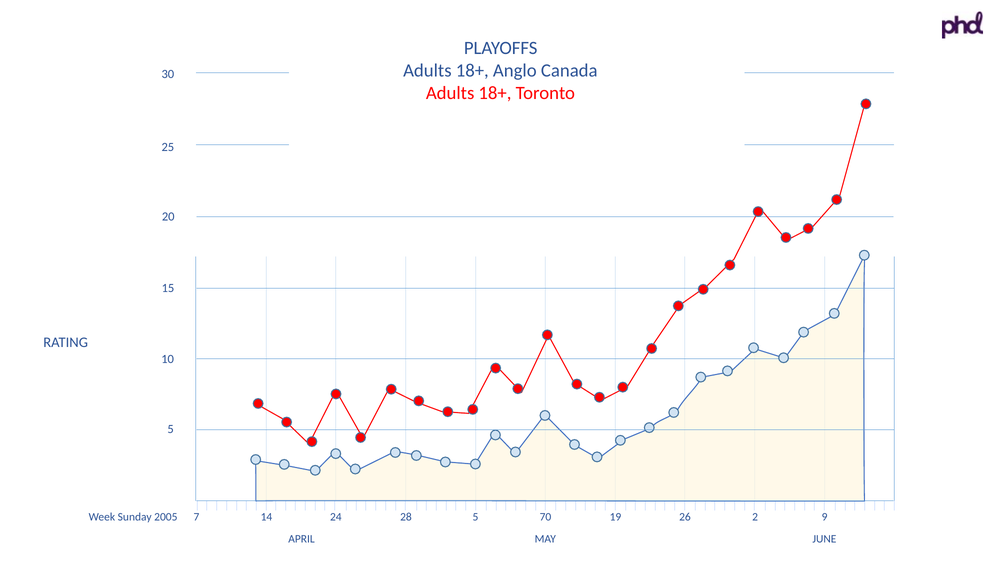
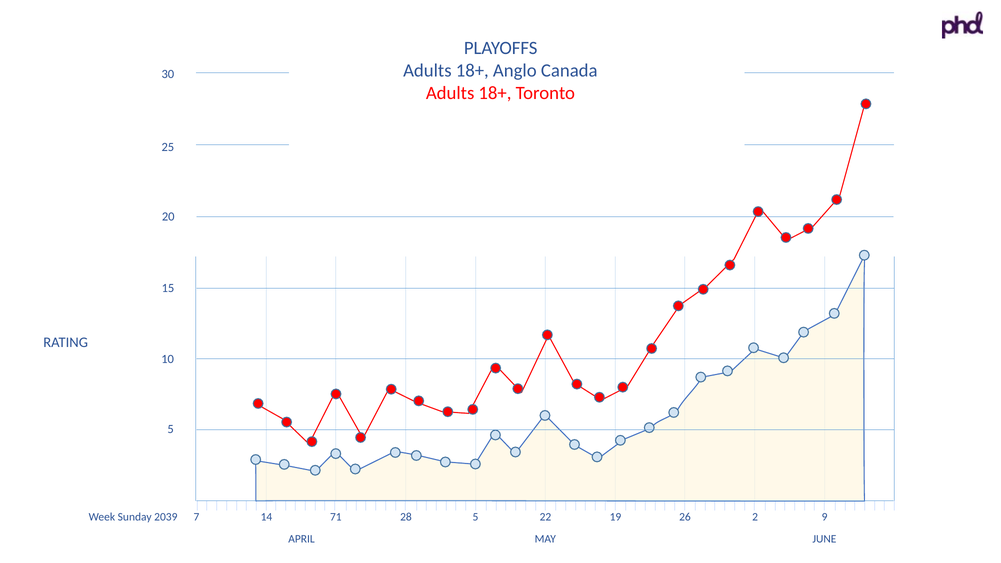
2005: 2005 -> 2039
24: 24 -> 71
70: 70 -> 22
